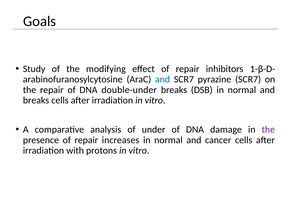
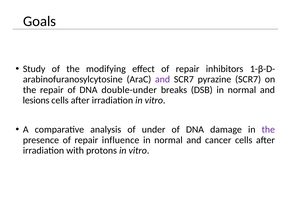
and at (163, 80) colour: blue -> purple
breaks at (36, 101): breaks -> lesions
increases: increases -> influence
